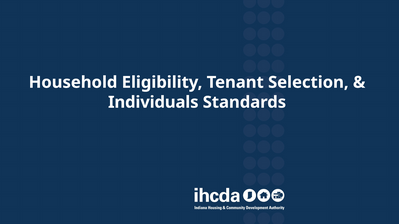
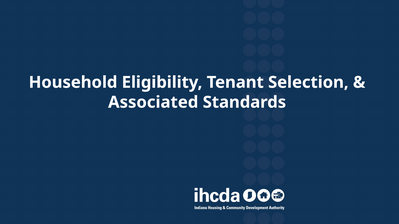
Individuals: Individuals -> Associated
